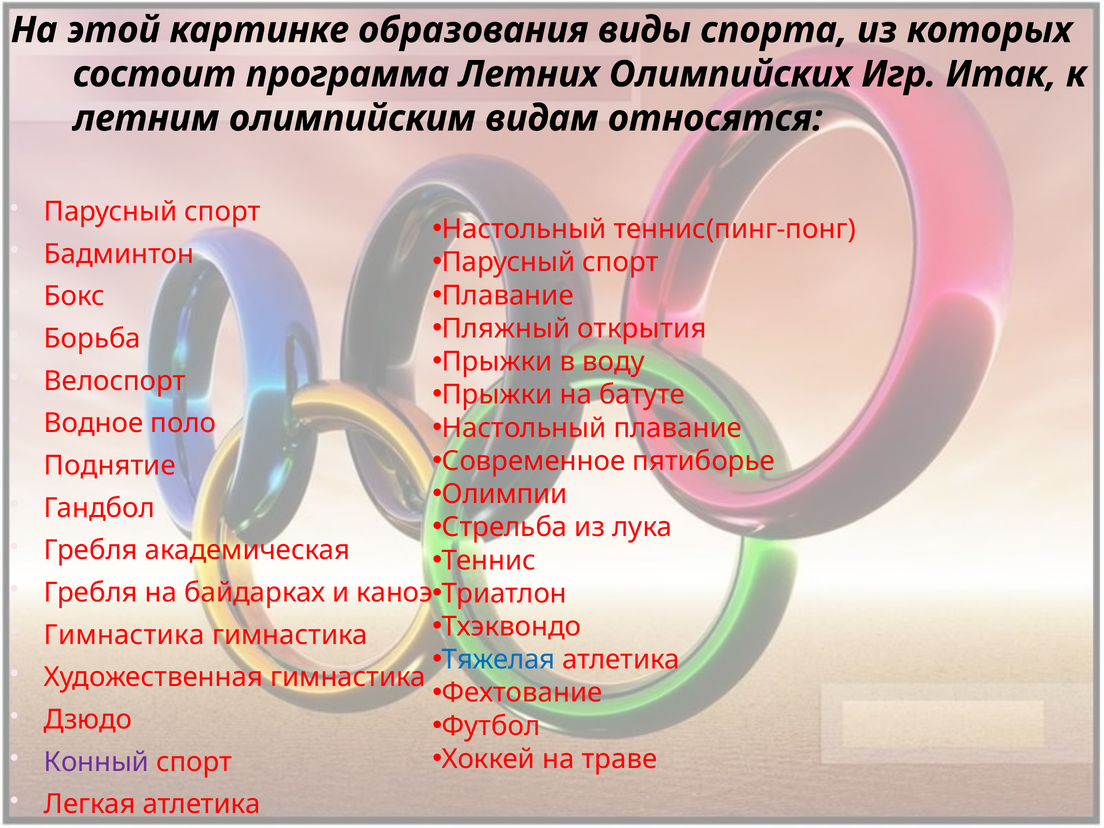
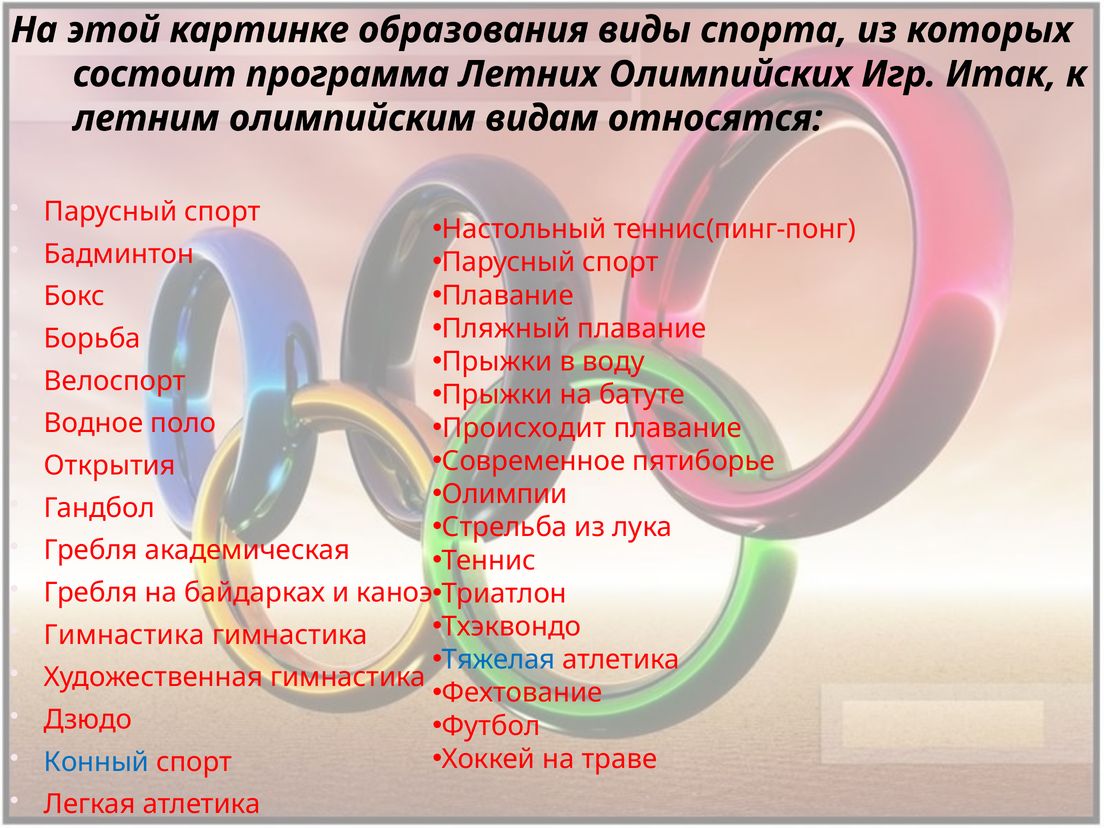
Пляжный открытия: открытия -> плавание
Настольный at (524, 428): Настольный -> Происходит
Поднятие: Поднятие -> Открытия
Конный colour: purple -> blue
